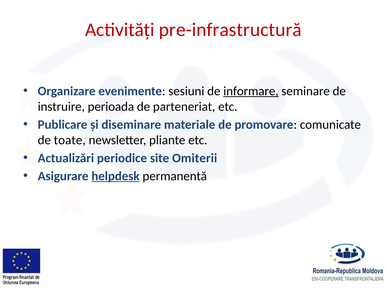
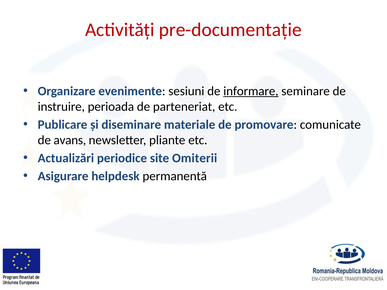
pre-infrastructură: pre-infrastructură -> pre-documentație
toate: toate -> avans
helpdesk underline: present -> none
